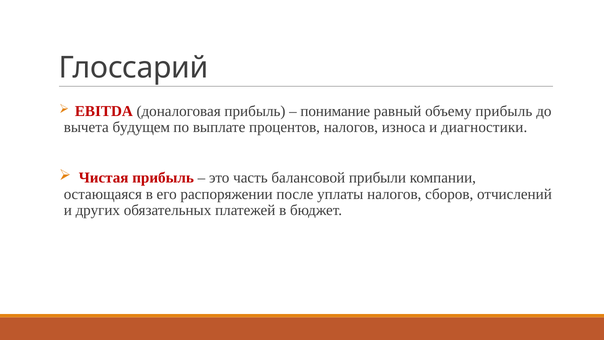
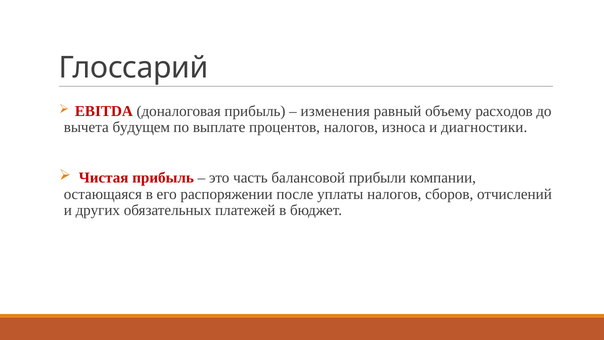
понимание: понимание -> изменения
объему прибыль: прибыль -> расходов
